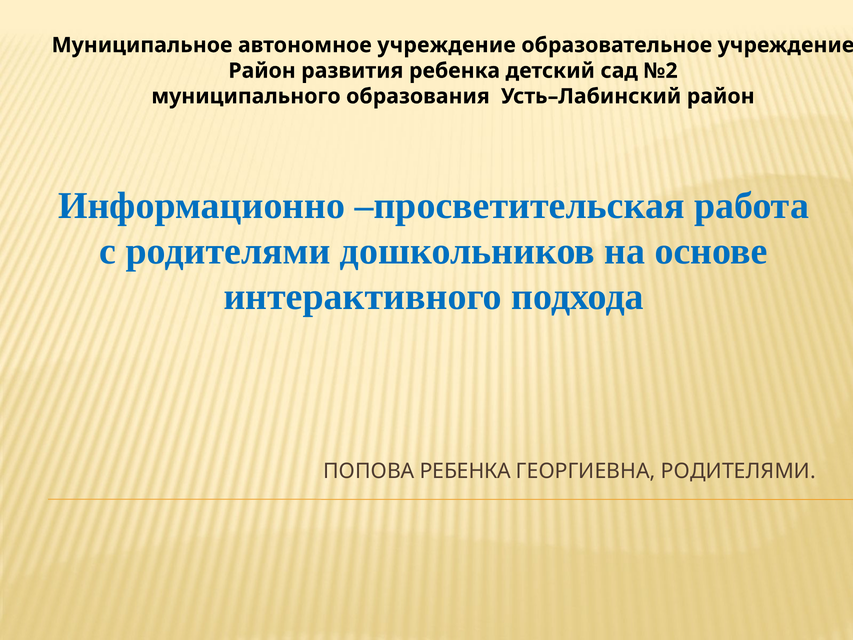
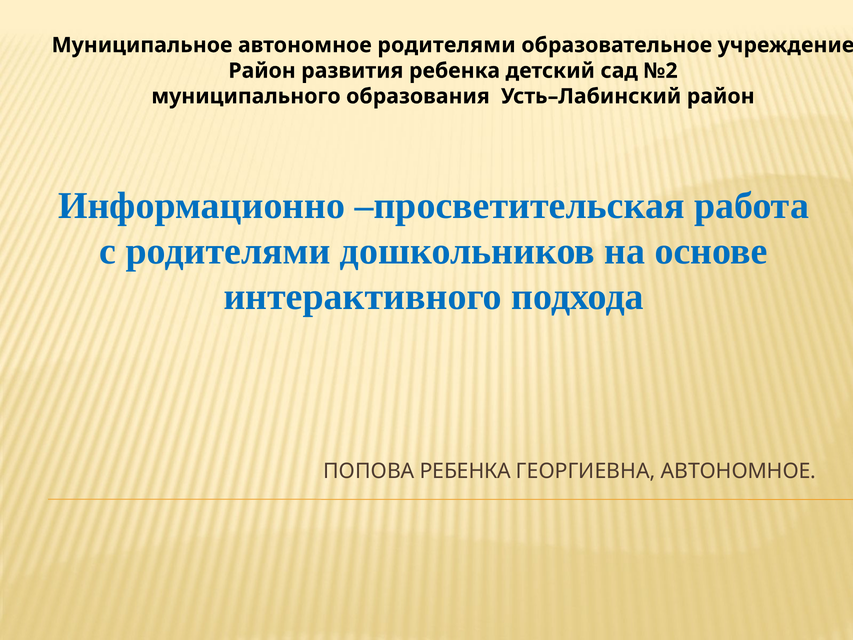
автономное учреждение: учреждение -> родителями
ГЕОРГИЕВНА РОДИТЕЛЯМИ: РОДИТЕЛЯМИ -> АВТОНОМНОЕ
